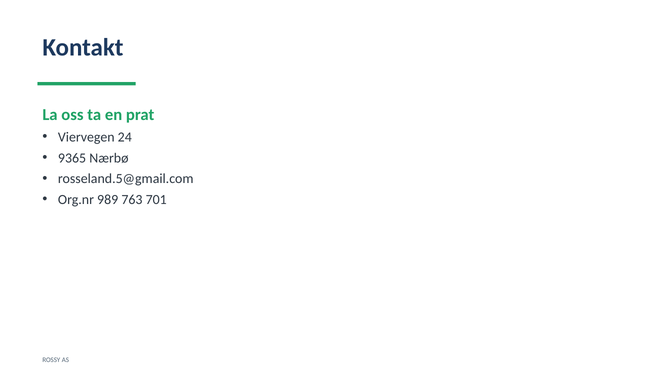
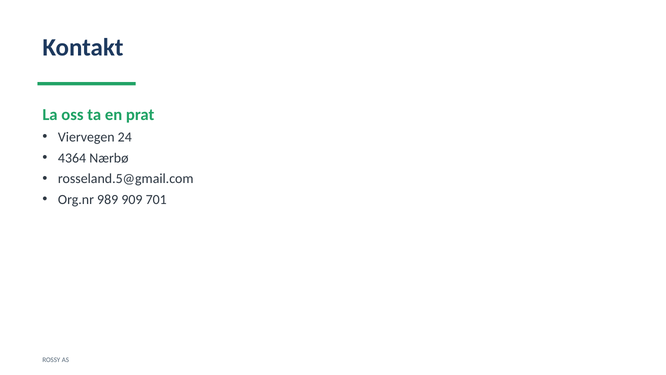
9365: 9365 -> 4364
763: 763 -> 909
